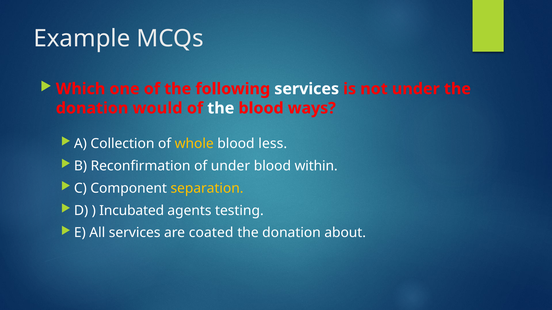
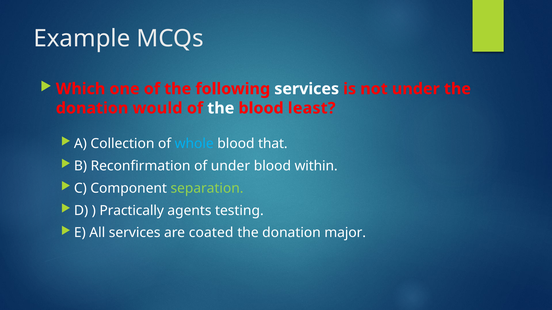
ways: ways -> least
whole colour: yellow -> light blue
less: less -> that
separation colour: yellow -> light green
Incubated: Incubated -> Practically
about: about -> major
